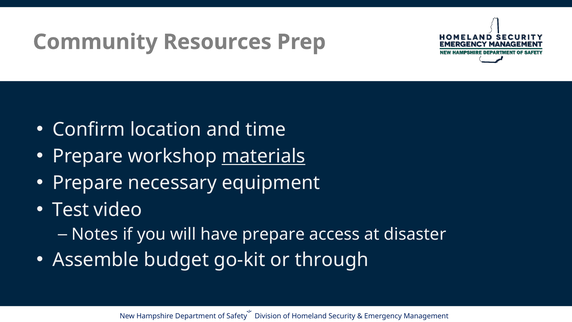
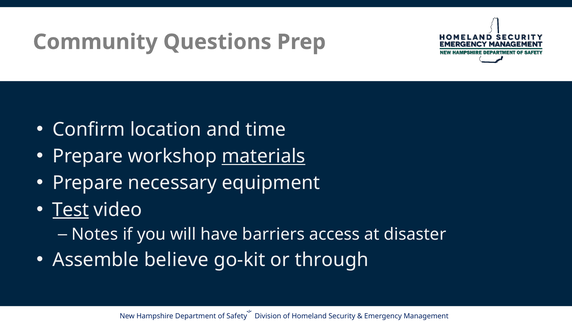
Resources: Resources -> Questions
Test underline: none -> present
have prepare: prepare -> barriers
budget: budget -> believe
